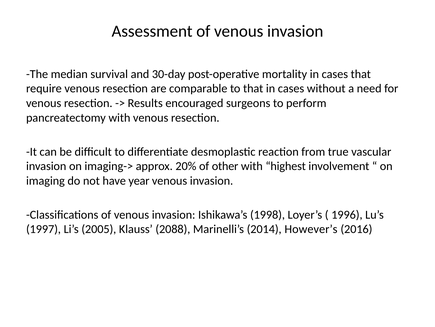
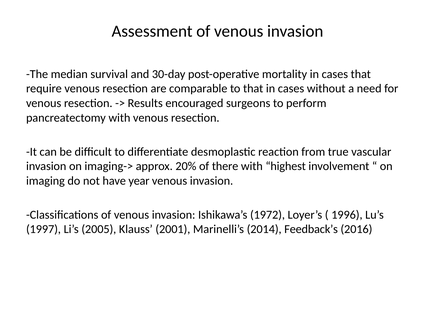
other: other -> there
1998: 1998 -> 1972
2088: 2088 -> 2001
However’s: However’s -> Feedback’s
